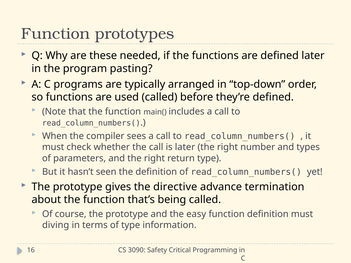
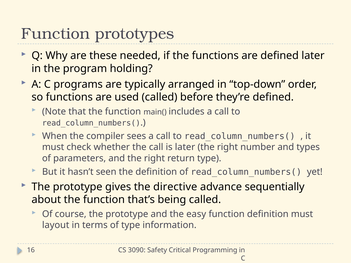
pasting: pasting -> holding
termination: termination -> sequentially
diving: diving -> layout
